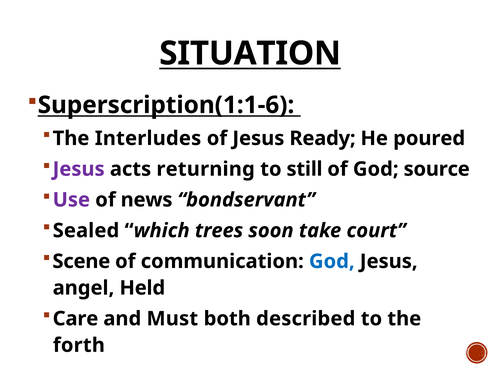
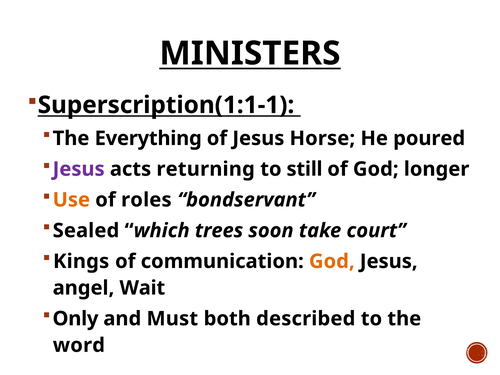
SITUATION: SITUATION -> MINISTERS
Superscription(1:1-6: Superscription(1:1-6 -> Superscription(1:1-1
Interludes: Interludes -> Everything
Ready: Ready -> Horse
source: source -> longer
Use colour: purple -> orange
news: news -> roles
Scene: Scene -> Kings
God at (332, 261) colour: blue -> orange
Held: Held -> Wait
Care: Care -> Only
forth: forth -> word
